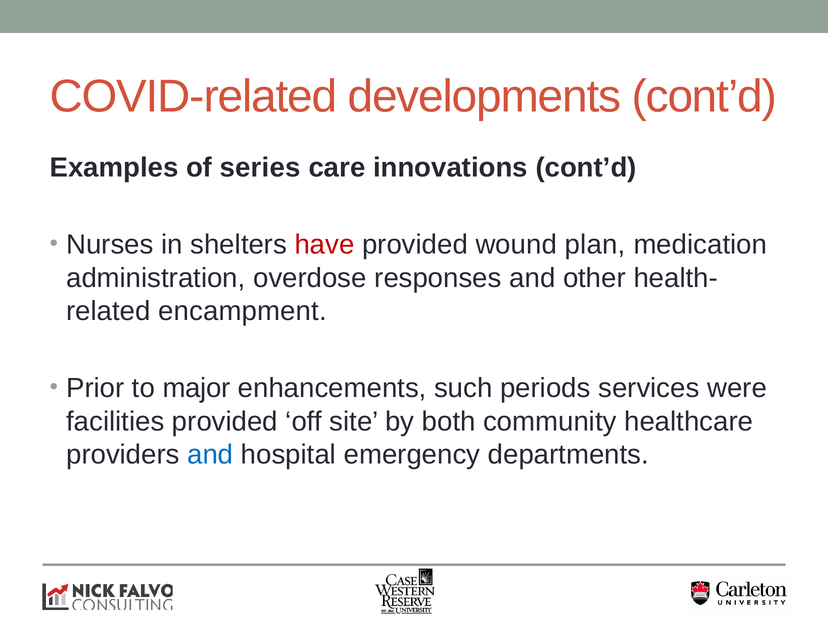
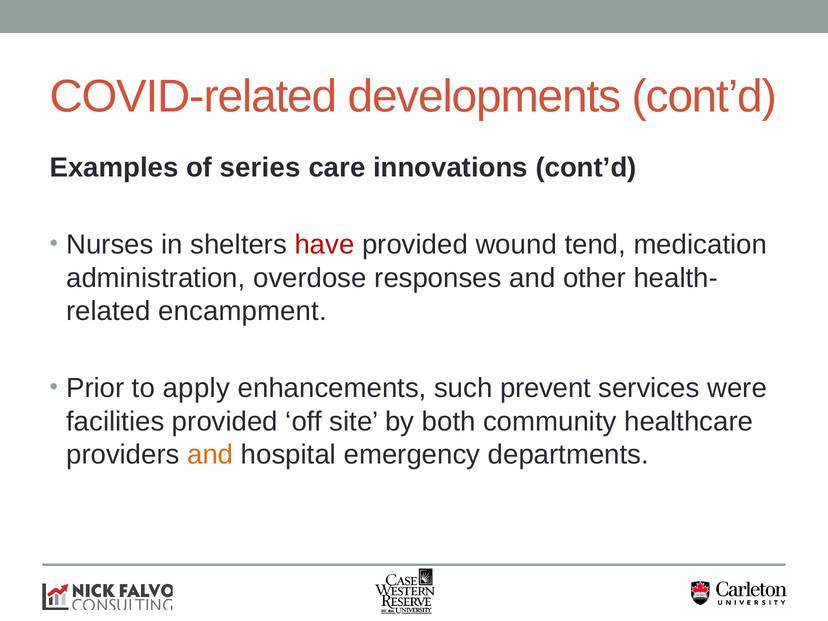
plan: plan -> tend
major: major -> apply
periods: periods -> prevent
and at (210, 455) colour: blue -> orange
